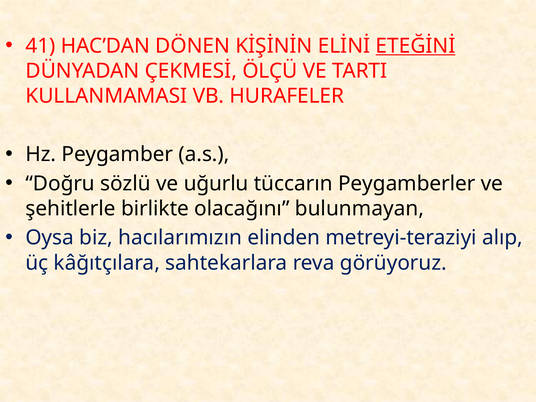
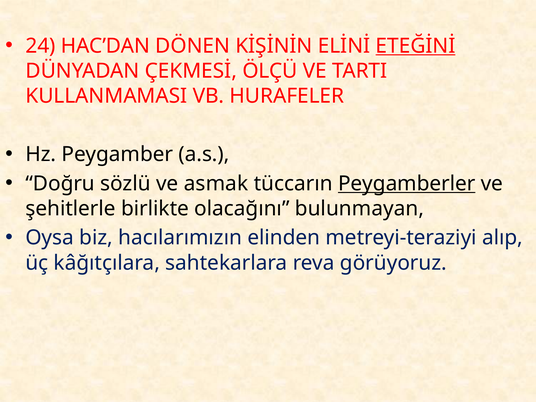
41: 41 -> 24
uğurlu: uğurlu -> asmak
Peygamberler underline: none -> present
